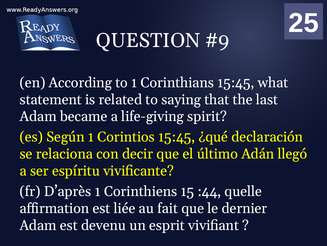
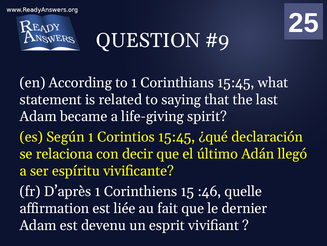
:44: :44 -> :46
